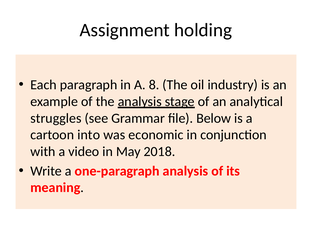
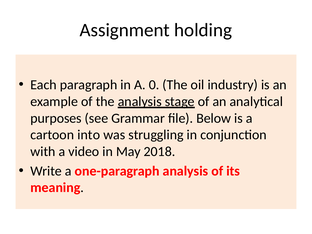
8: 8 -> 0
struggles: struggles -> purposes
economic: economic -> struggling
